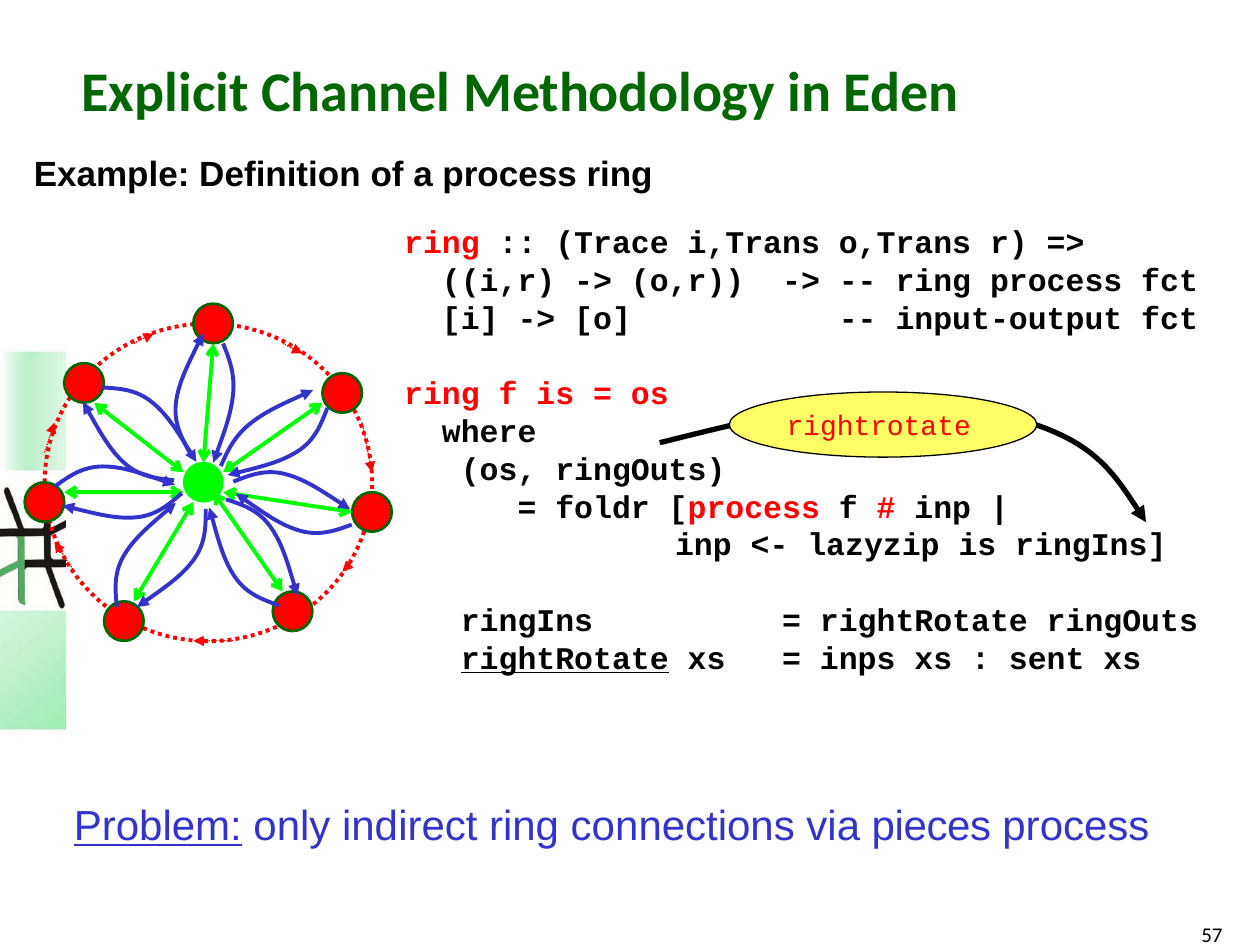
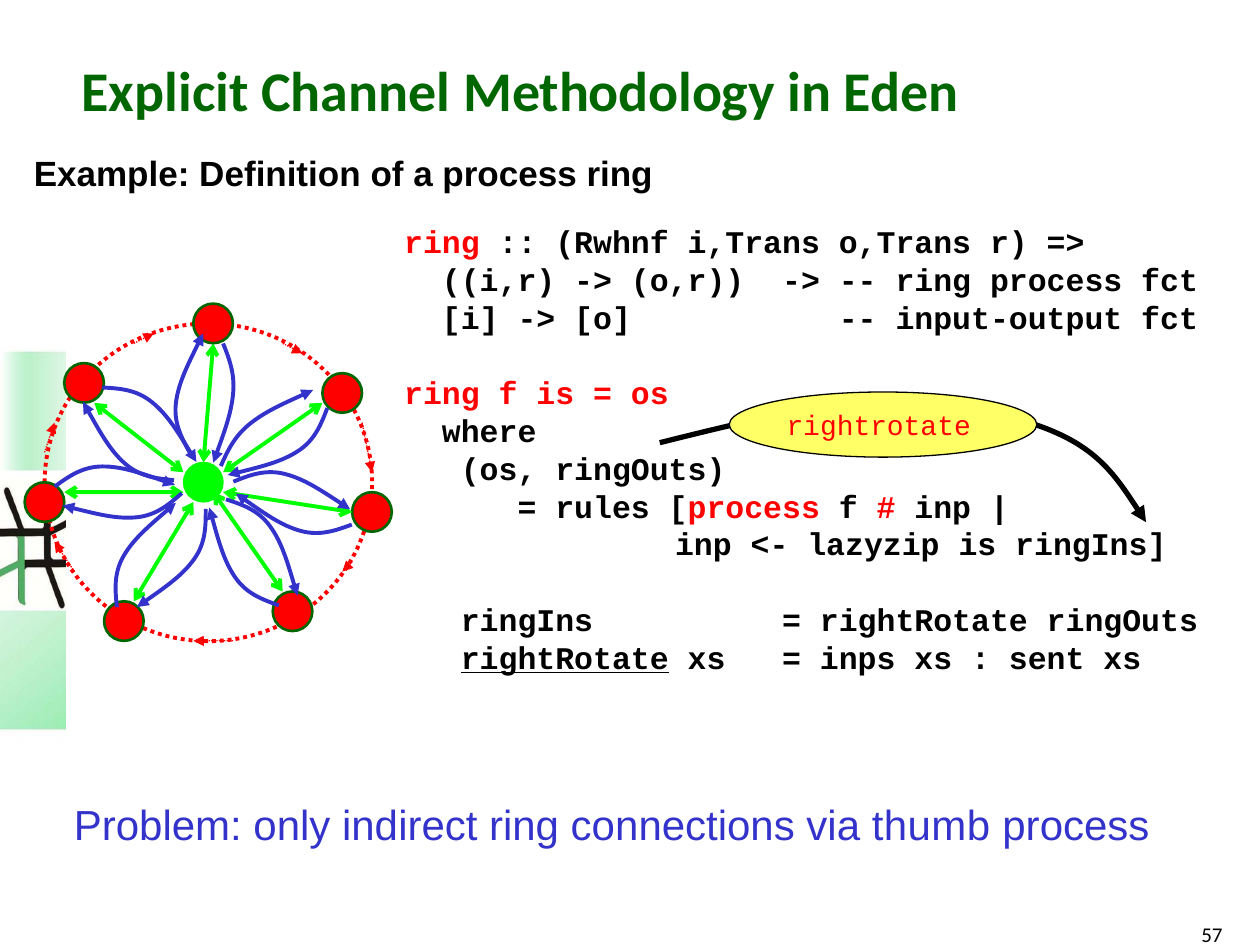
Trace: Trace -> Rwhnf
foldr: foldr -> rules
Problem underline: present -> none
pieces: pieces -> thumb
